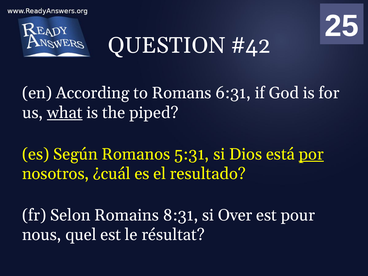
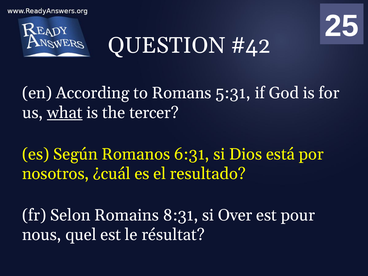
6:31: 6:31 -> 5:31
piped: piped -> tercer
5:31: 5:31 -> 6:31
por underline: present -> none
